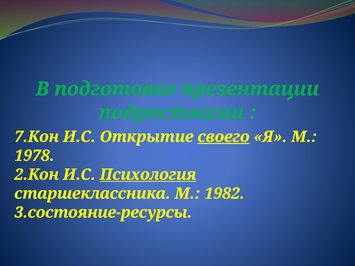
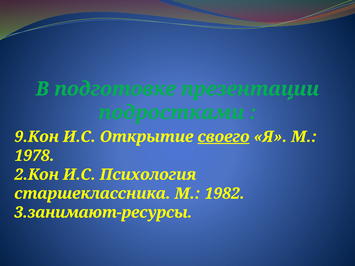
7.Кон: 7.Кон -> 9.Кон
Психология underline: present -> none
3.состояние-ресурсы: 3.состояние-ресурсы -> 3.занимают-ресурсы
